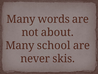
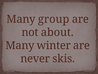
words: words -> group
school: school -> winter
